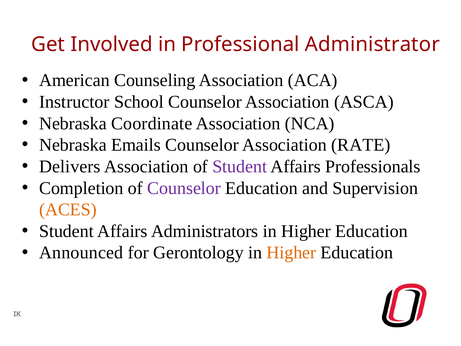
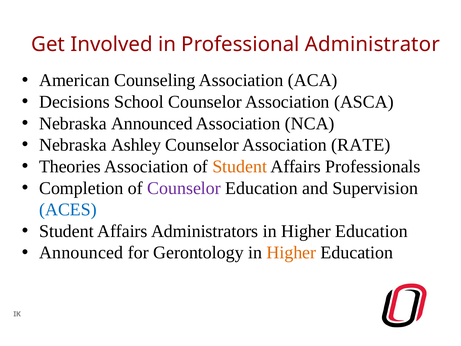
Instructor: Instructor -> Decisions
Nebraska Coordinate: Coordinate -> Announced
Emails: Emails -> Ashley
Delivers: Delivers -> Theories
Student at (240, 166) colour: purple -> orange
ACES colour: orange -> blue
